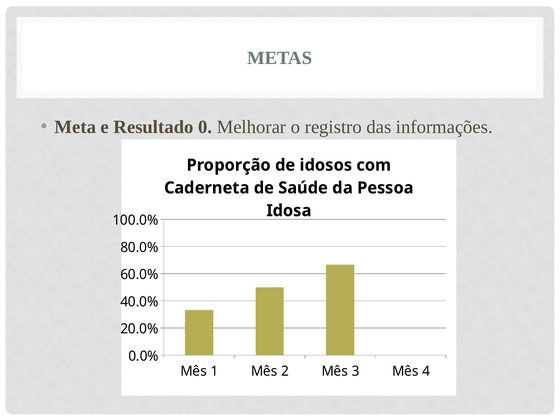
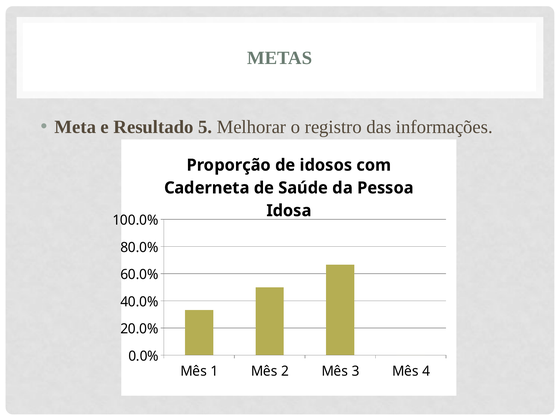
0: 0 -> 5
